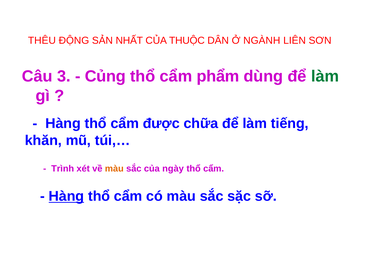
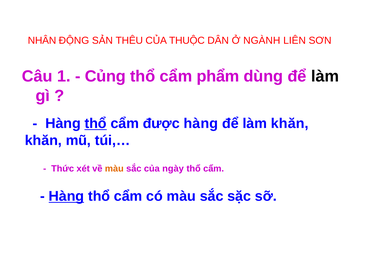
THÊU: THÊU -> NHÂN
NHẤT: NHẤT -> THÊU
3: 3 -> 1
làm at (325, 77) colour: green -> black
thổ at (96, 124) underline: none -> present
được chữa: chữa -> hàng
làm tiếng: tiếng -> khăn
Trình: Trình -> Thức
